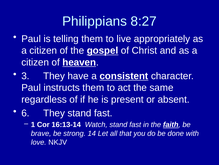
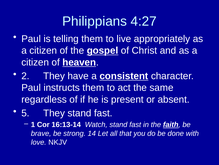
8:27: 8:27 -> 4:27
3: 3 -> 2
6: 6 -> 5
